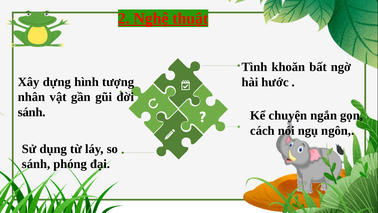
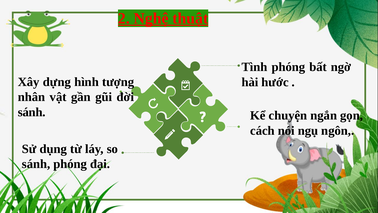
Tình khoăn: khoăn -> phóng
